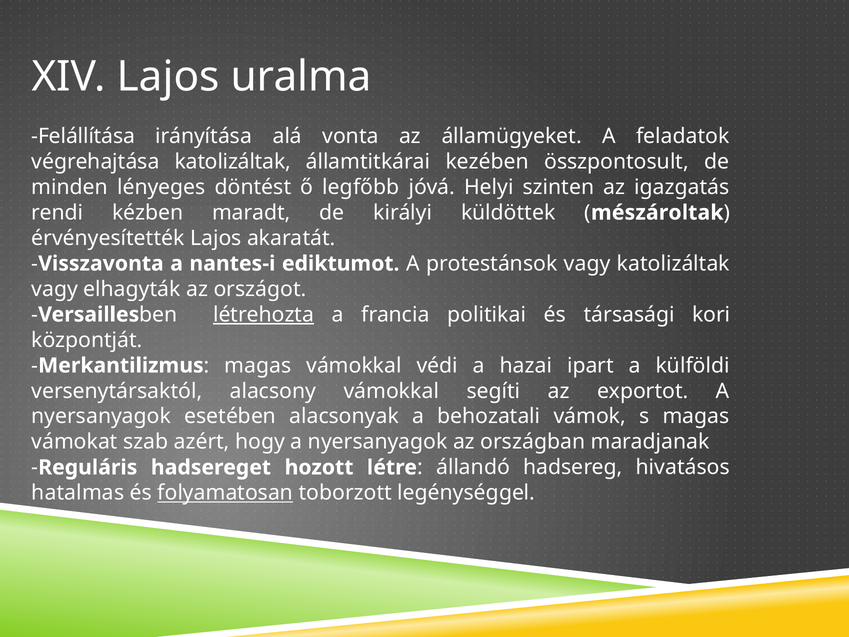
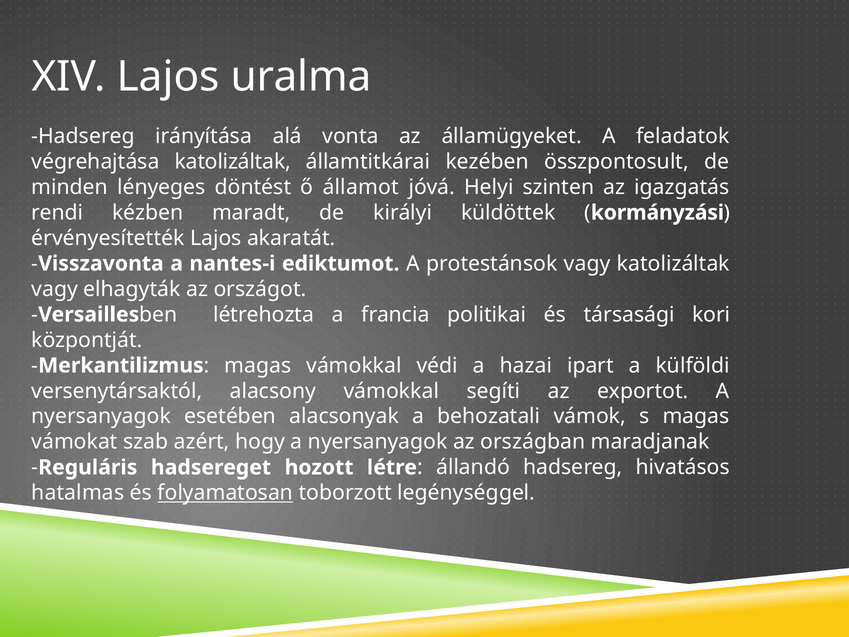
Felállítása at (83, 136): Felállítása -> Hadsereg
legfőbb: legfőbb -> államot
mészároltak: mészároltak -> kormányzási
létrehozta underline: present -> none
